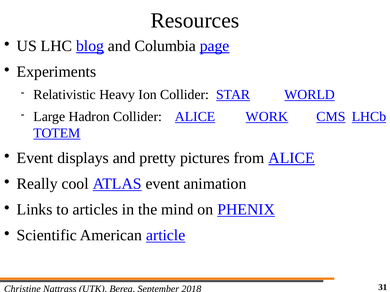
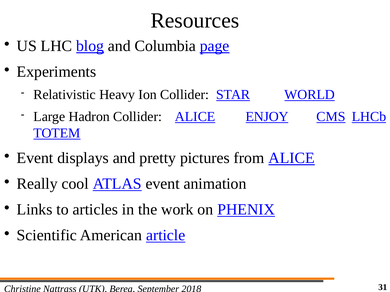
WORK: WORK -> ENJOY
mind: mind -> work
